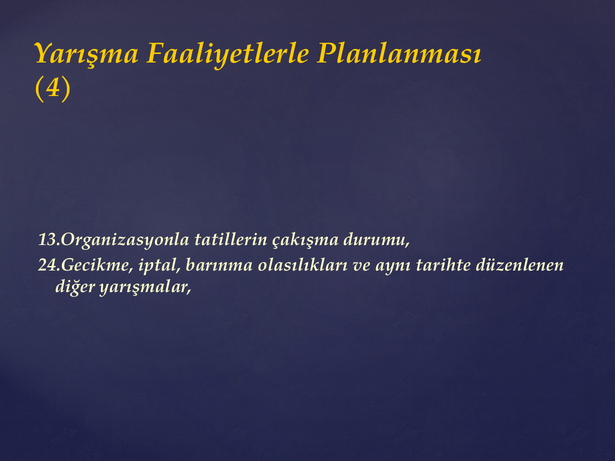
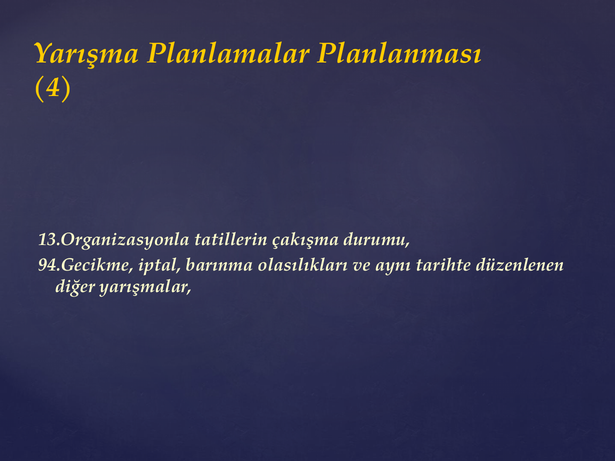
Faaliyetlerle: Faaliyetlerle -> Planlamalar
24.Gecikme: 24.Gecikme -> 94.Gecikme
